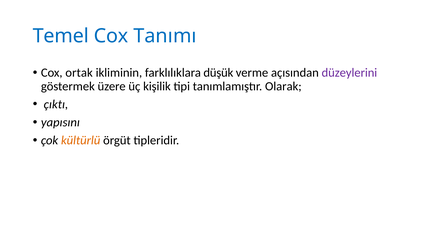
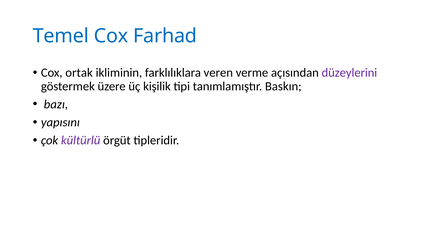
Tanımı: Tanımı -> Farhad
düşük: düşük -> veren
Olarak: Olarak -> Baskın
çıktı: çıktı -> bazı
kültürlü colour: orange -> purple
